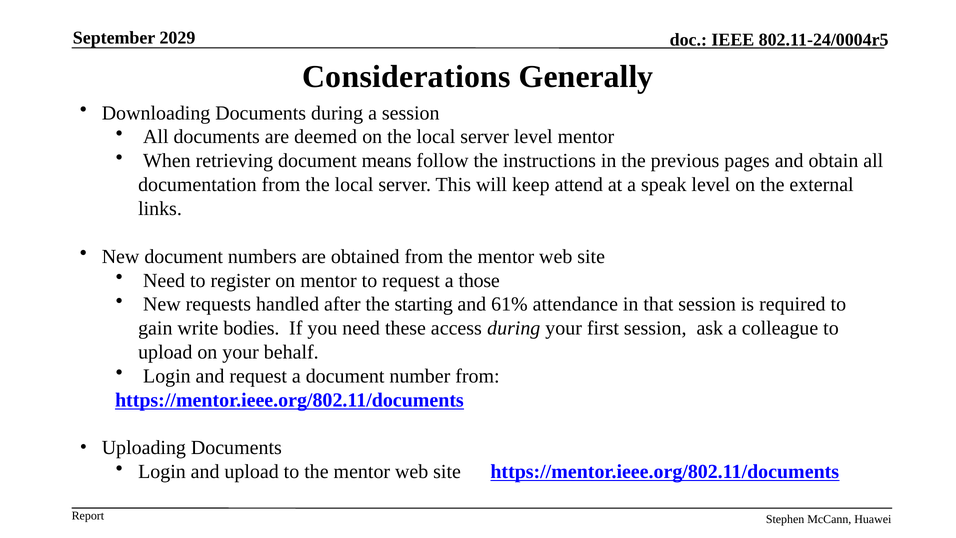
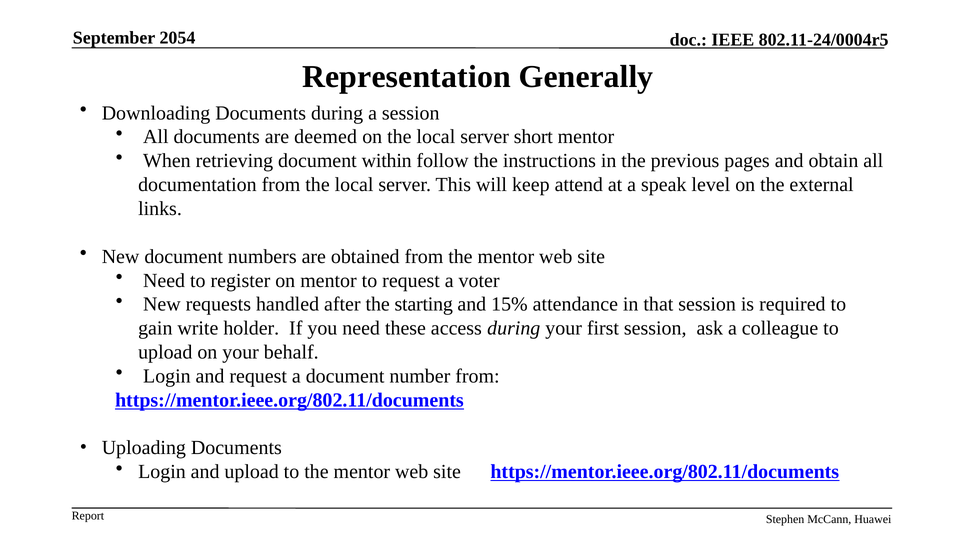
2029: 2029 -> 2054
Considerations: Considerations -> Representation
server level: level -> short
means: means -> within
those: those -> voter
61%: 61% -> 15%
bodies: bodies -> holder
